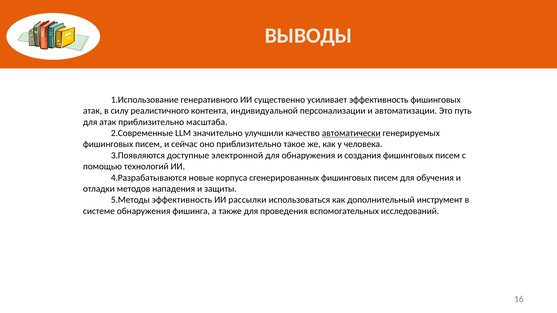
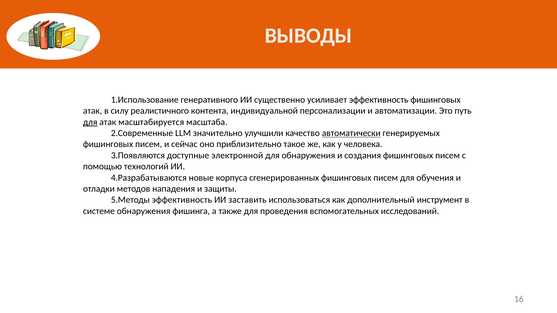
для at (90, 122) underline: none -> present
атак приблизительно: приблизительно -> масштабируется
рассылки: рассылки -> заставить
